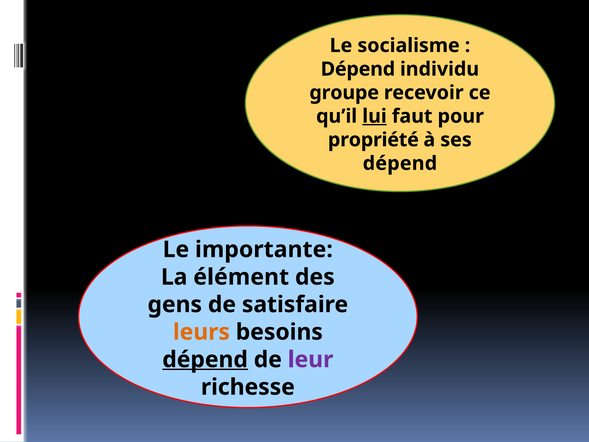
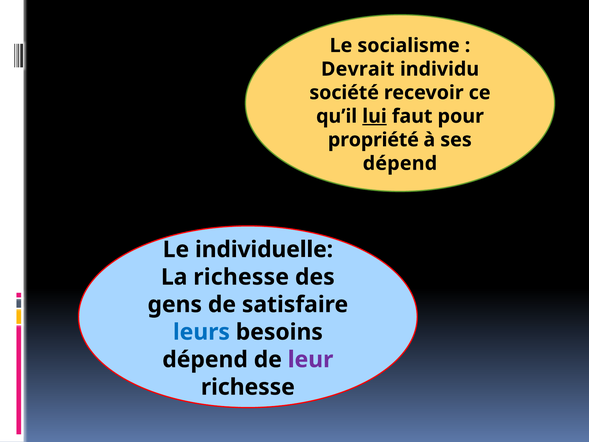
Dépend at (358, 69): Dépend -> Devrait
groupe: groupe -> société
importante: importante -> individuelle
La élément: élément -> richesse
leurs colour: orange -> blue
dépend at (205, 359) underline: present -> none
